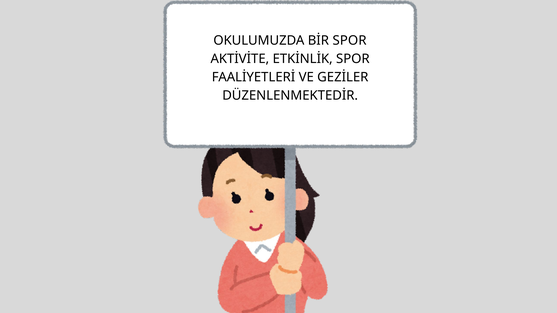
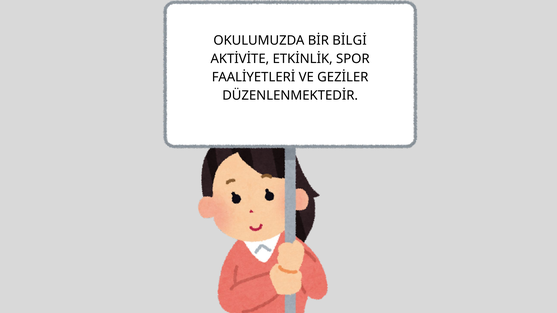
BİR SPOR: SPOR -> BİLGİ
